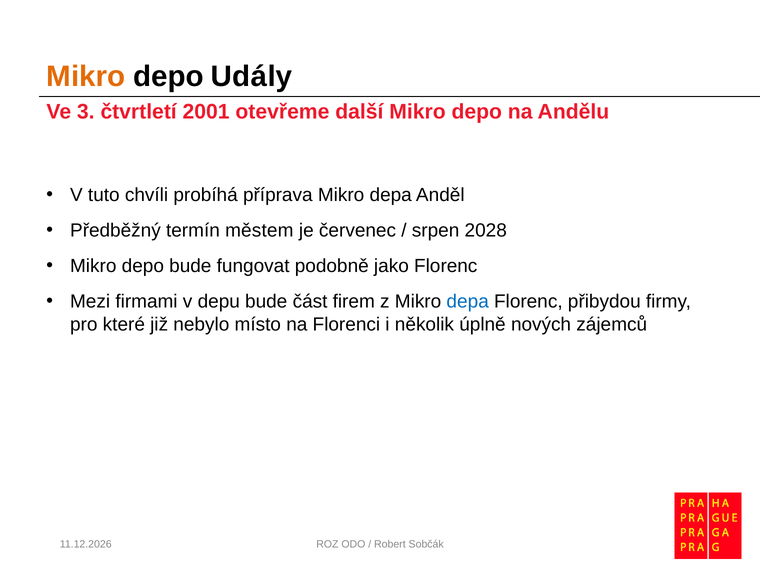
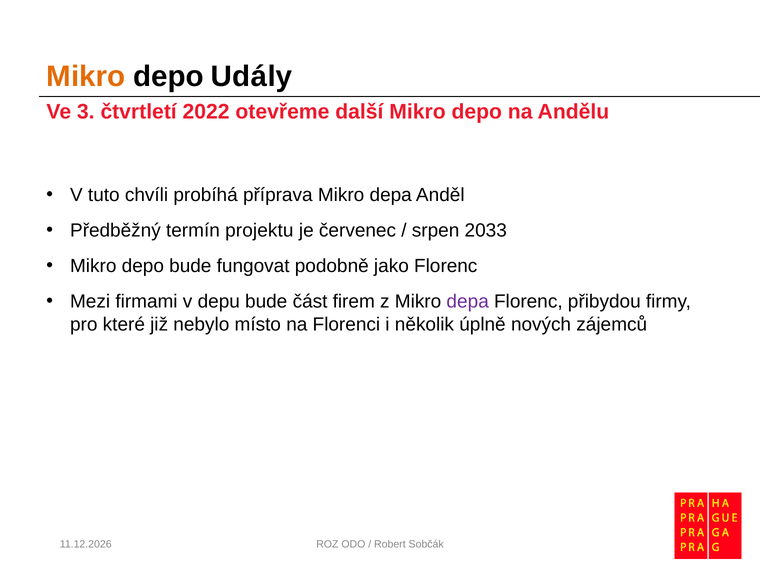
2001: 2001 -> 2022
městem: městem -> projektu
2028: 2028 -> 2033
depa at (468, 301) colour: blue -> purple
